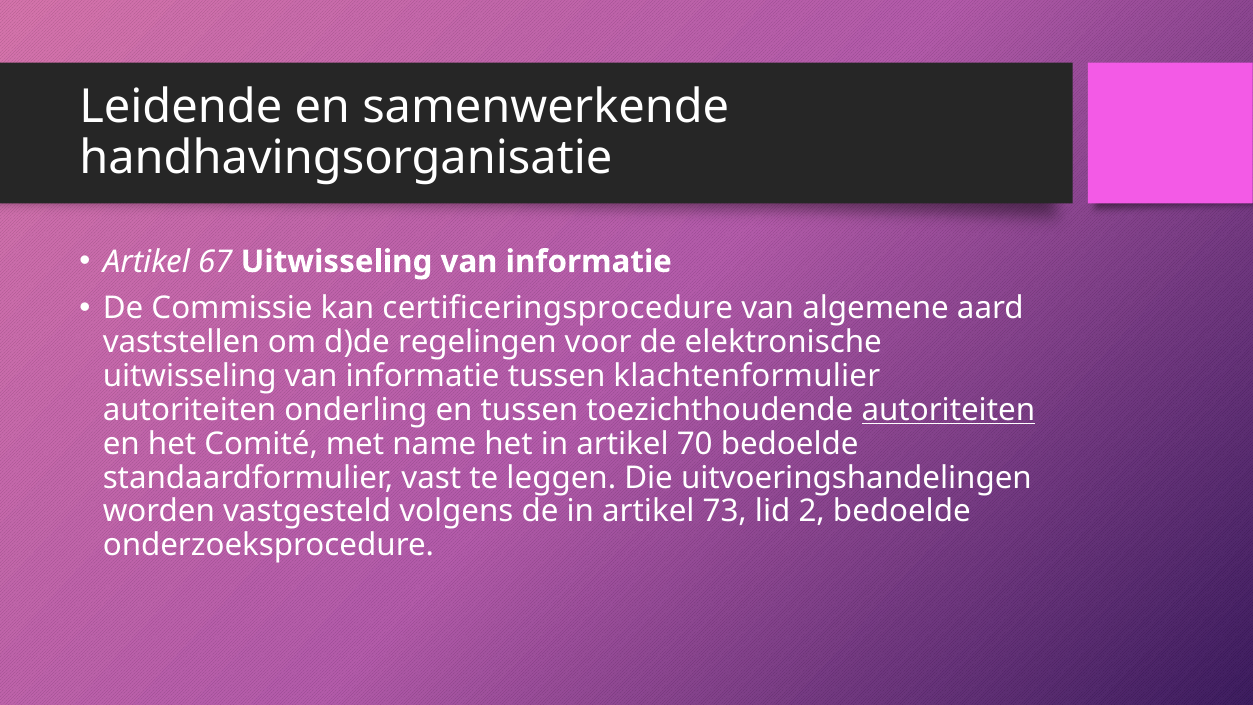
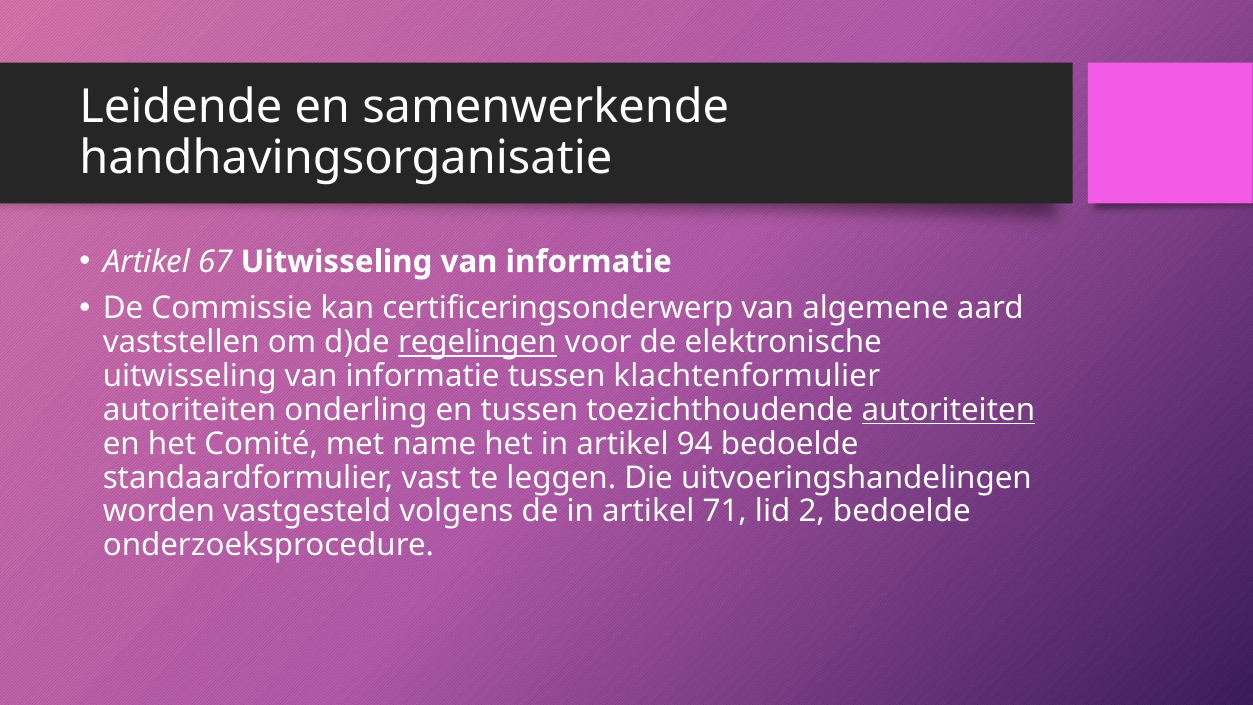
certificeringsprocedure: certificeringsprocedure -> certificeringsonderwerp
regelingen underline: none -> present
70: 70 -> 94
73: 73 -> 71
